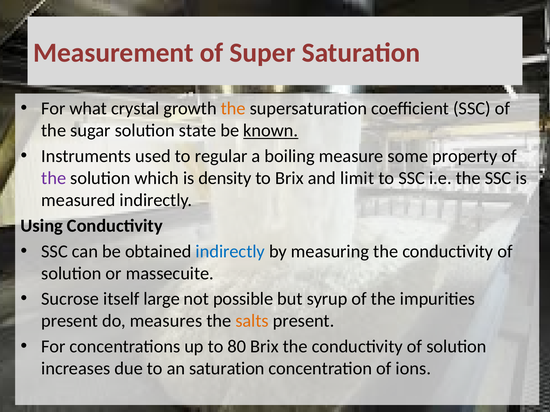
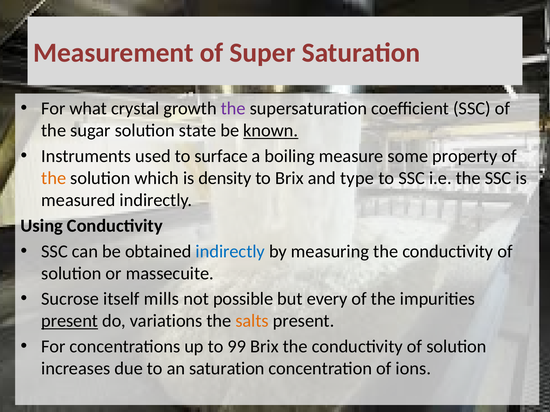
the at (233, 109) colour: orange -> purple
regular: regular -> surface
the at (54, 178) colour: purple -> orange
limit: limit -> type
large: large -> mills
syrup: syrup -> every
present at (70, 321) underline: none -> present
measures: measures -> variations
80: 80 -> 99
